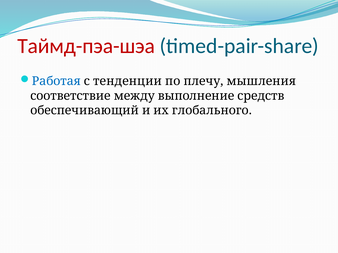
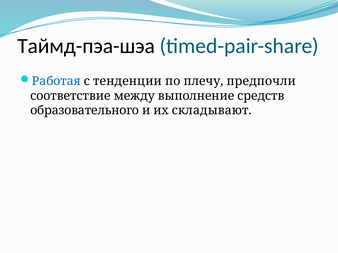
Таймд-пэа-шэа colour: red -> black
мышления: мышления -> предпочли
обеспечивающий: обеспечивающий -> образовательного
глобального: глобального -> складывают
